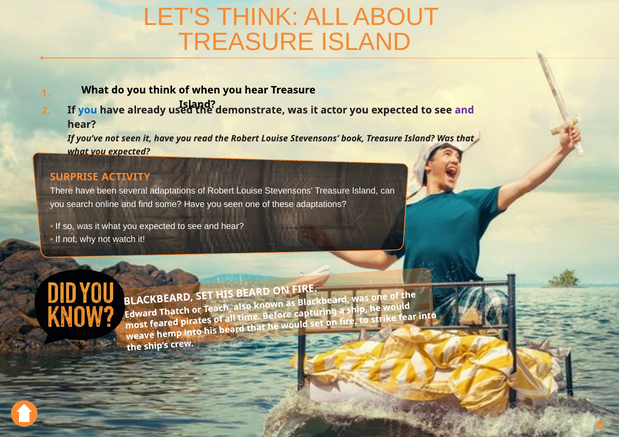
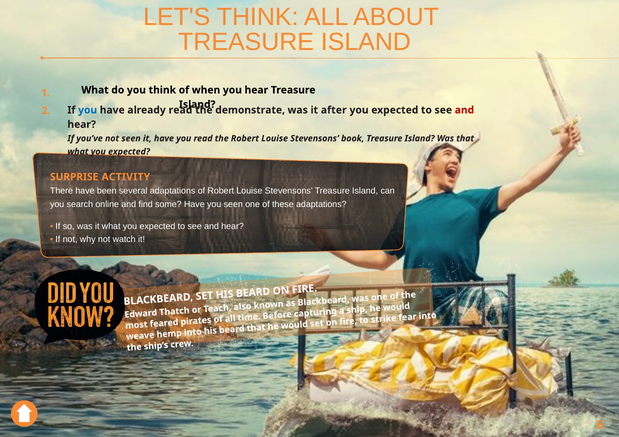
already used: used -> read
actor: actor -> after
and at (464, 110) colour: purple -> red
